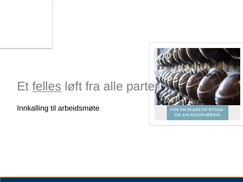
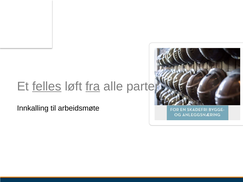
fra underline: none -> present
